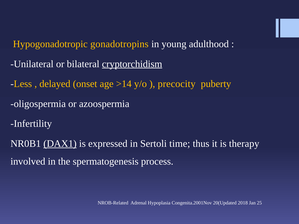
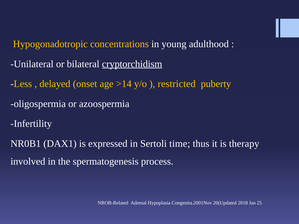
gonadotropins: gonadotropins -> concentrations
precocity: precocity -> restricted
DAX1 underline: present -> none
